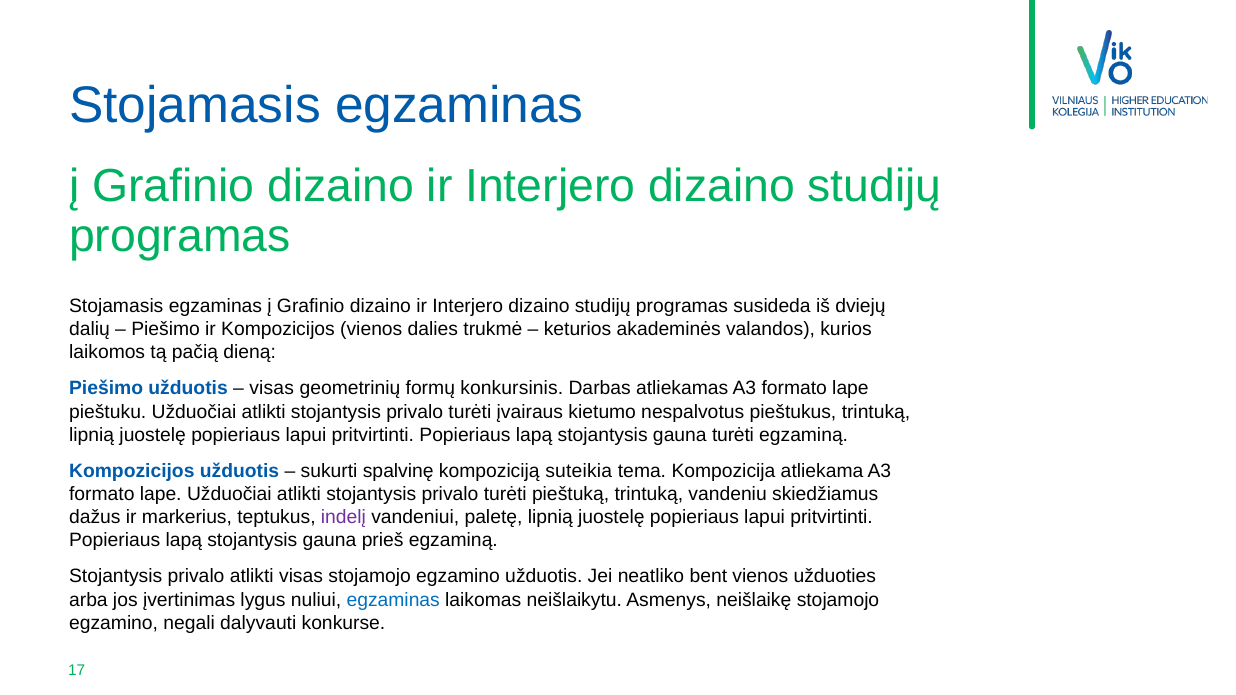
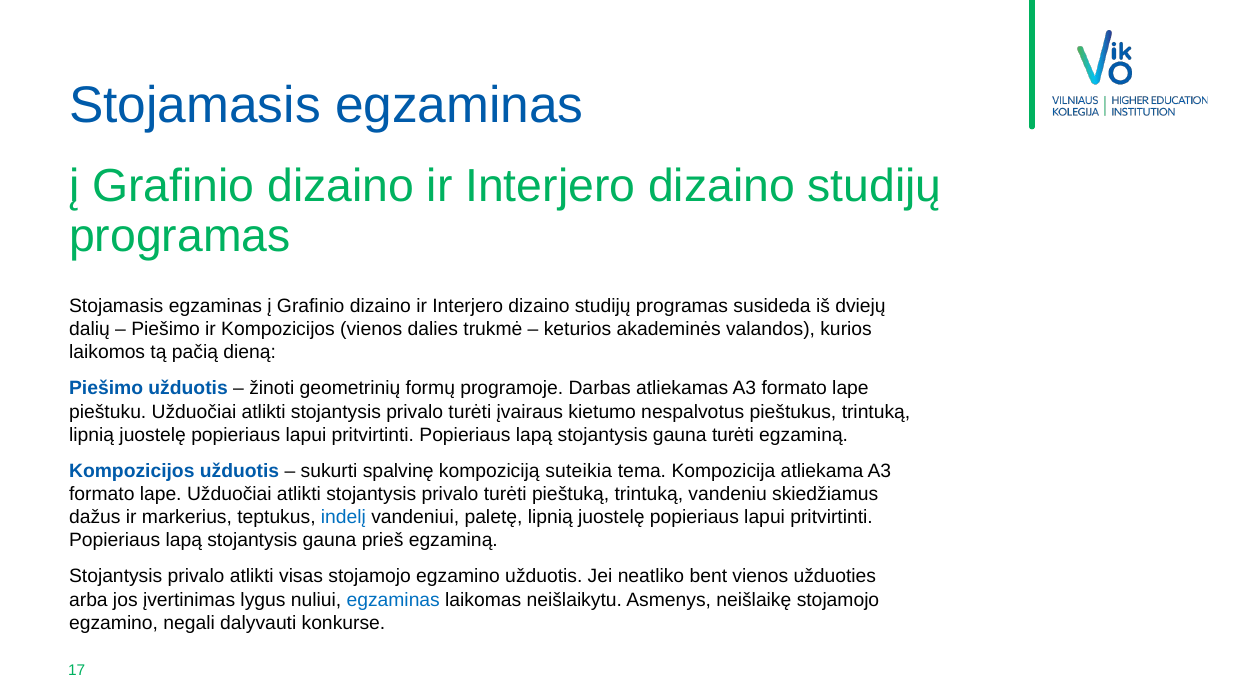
visas at (272, 389): visas -> žinoti
konkursinis: konkursinis -> programoje
indelį colour: purple -> blue
